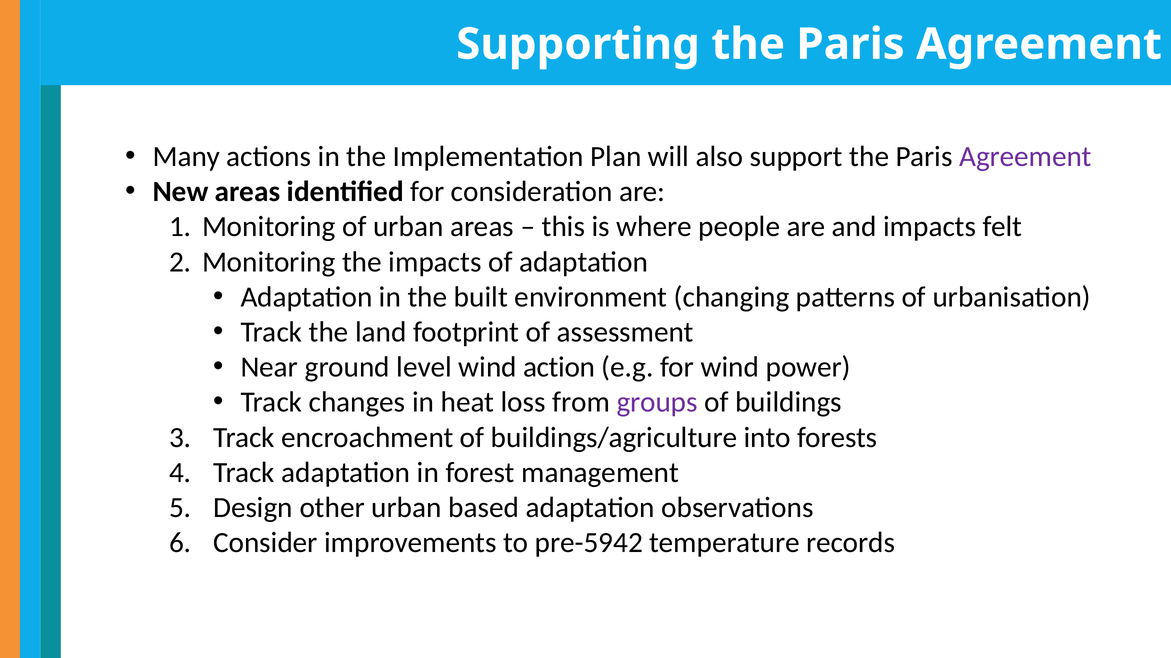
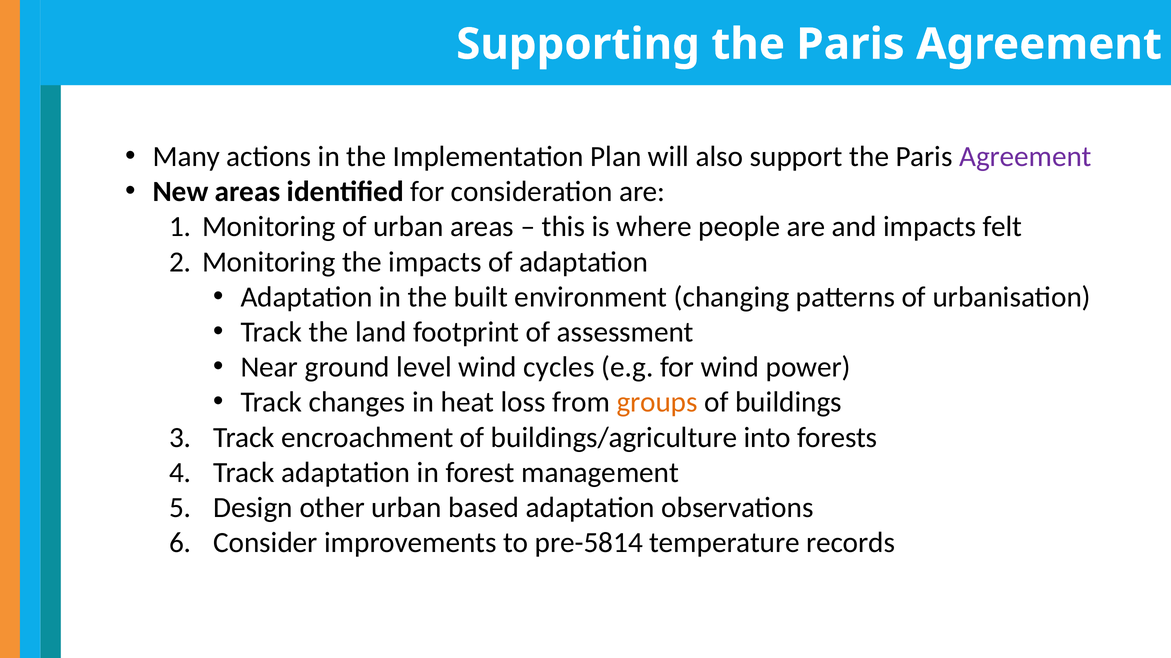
action: action -> cycles
groups colour: purple -> orange
pre-5942: pre-5942 -> pre-5814
